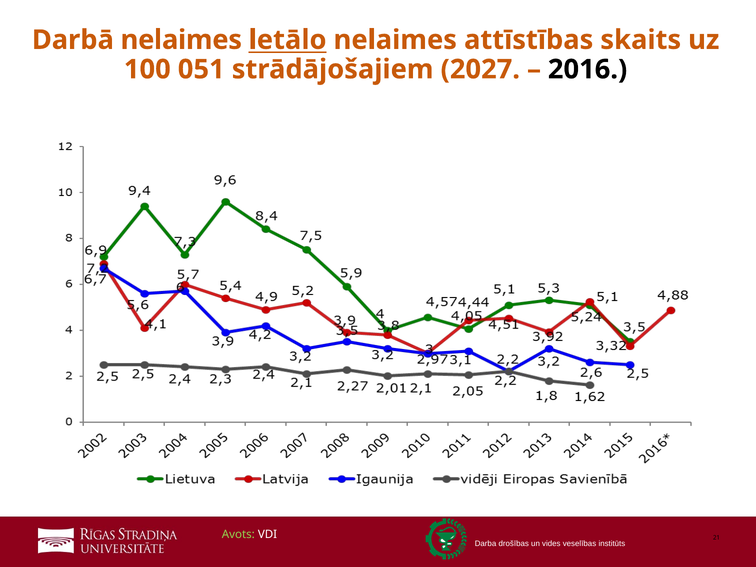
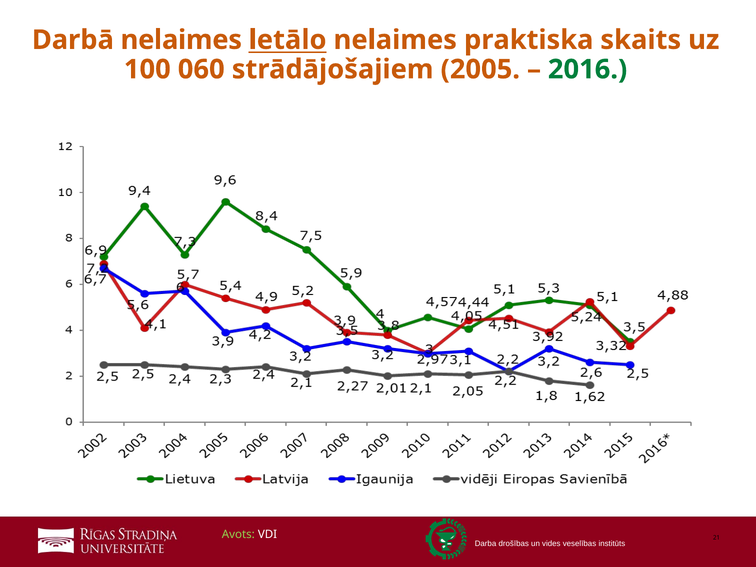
attīstības: attīstības -> praktiska
051: 051 -> 060
2027: 2027 -> 2005
2016 colour: black -> green
